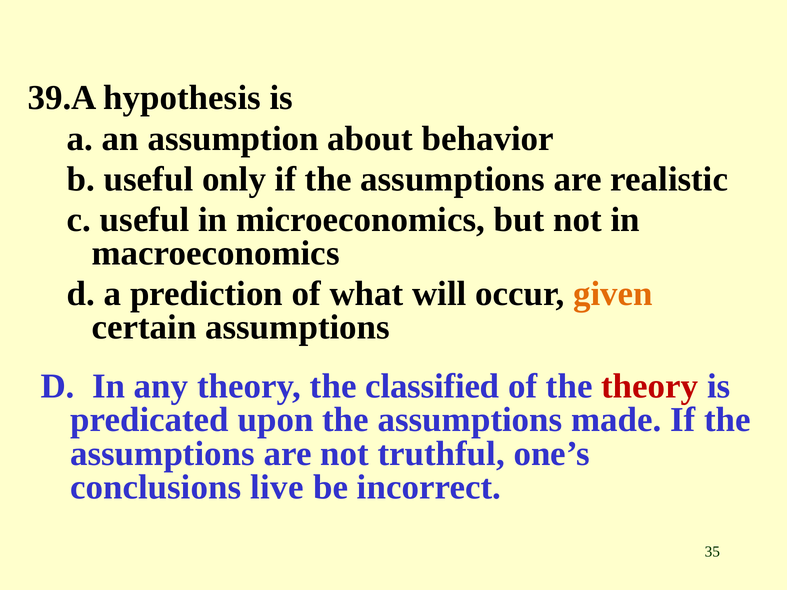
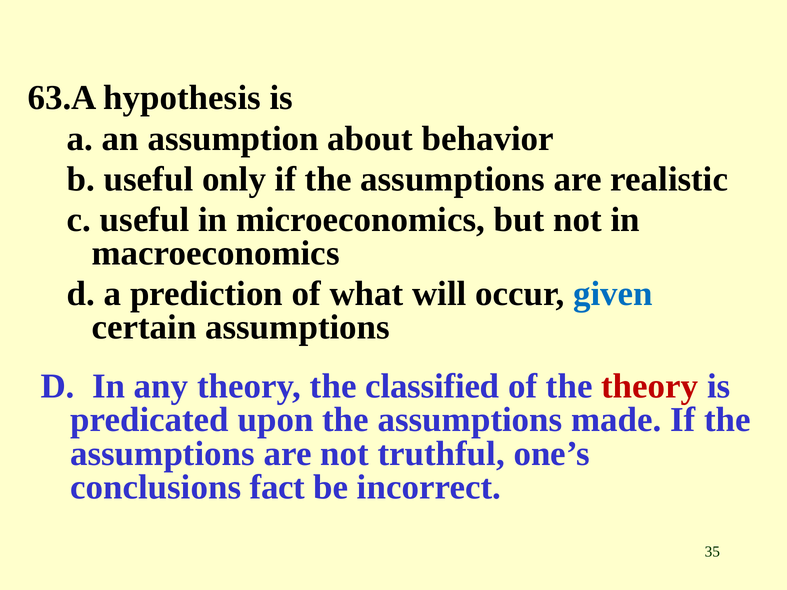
39.A: 39.A -> 63.A
given colour: orange -> blue
live: live -> fact
